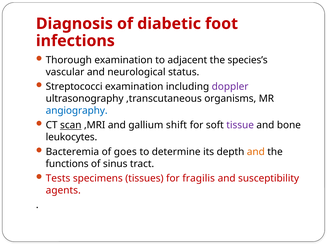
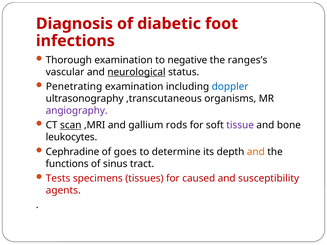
adjacent: adjacent -> negative
species’s: species’s -> ranges’s
neurological underline: none -> present
Streptococci: Streptococci -> Penetrating
doppler colour: purple -> blue
angiography colour: blue -> purple
shift: shift -> rods
Bacteremia: Bacteremia -> Cephradine
fragilis: fragilis -> caused
